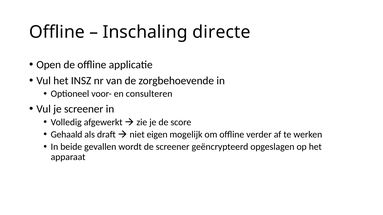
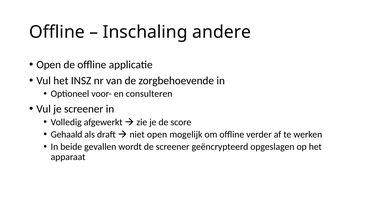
directe: directe -> andere
niet eigen: eigen -> open
